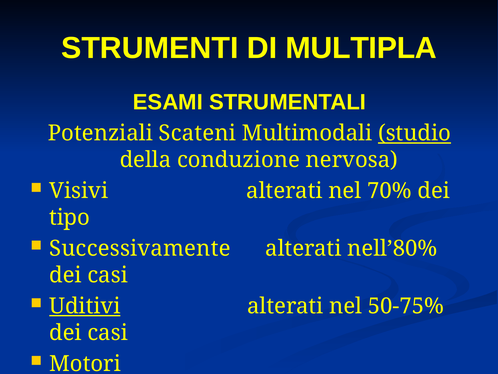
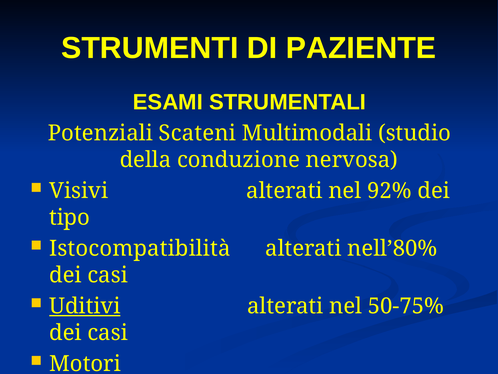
MULTIPLA: MULTIPLA -> PAZIENTE
studio underline: present -> none
70%: 70% -> 92%
Successivamente: Successivamente -> Istocompatibilità
